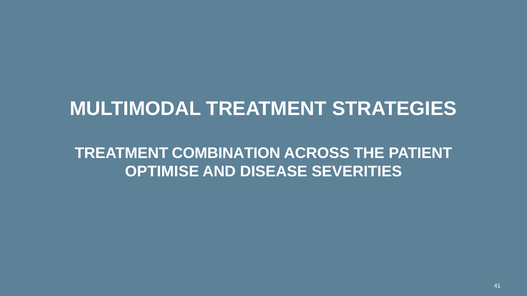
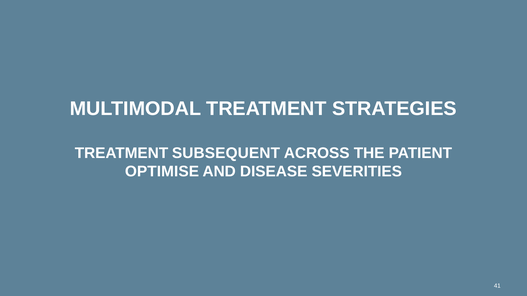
COMBINATION: COMBINATION -> SUBSEQUENT
